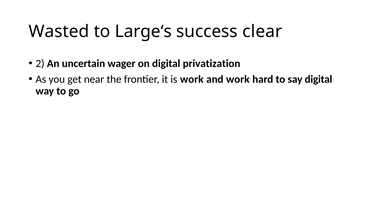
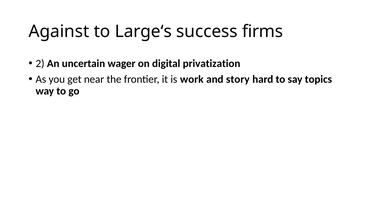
Wasted: Wasted -> Against
clear: clear -> firms
and work: work -> story
say digital: digital -> topics
